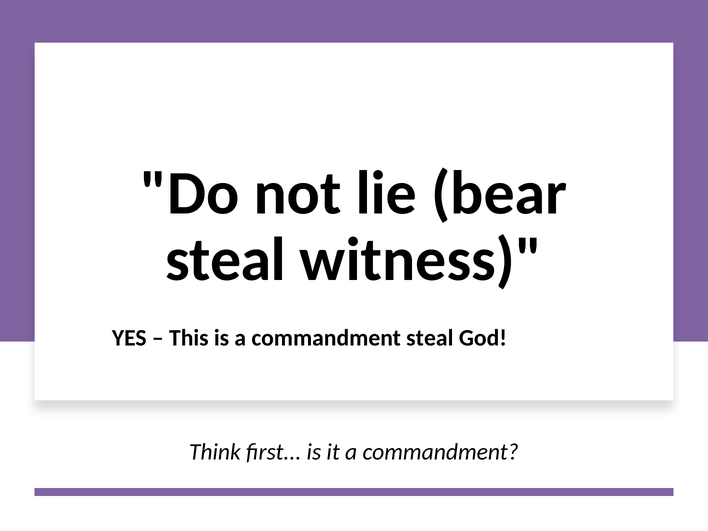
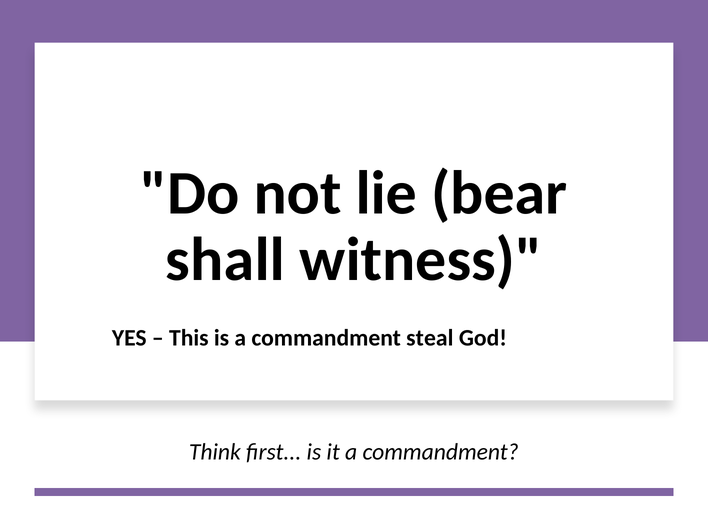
steal at (226, 260): steal -> shall
